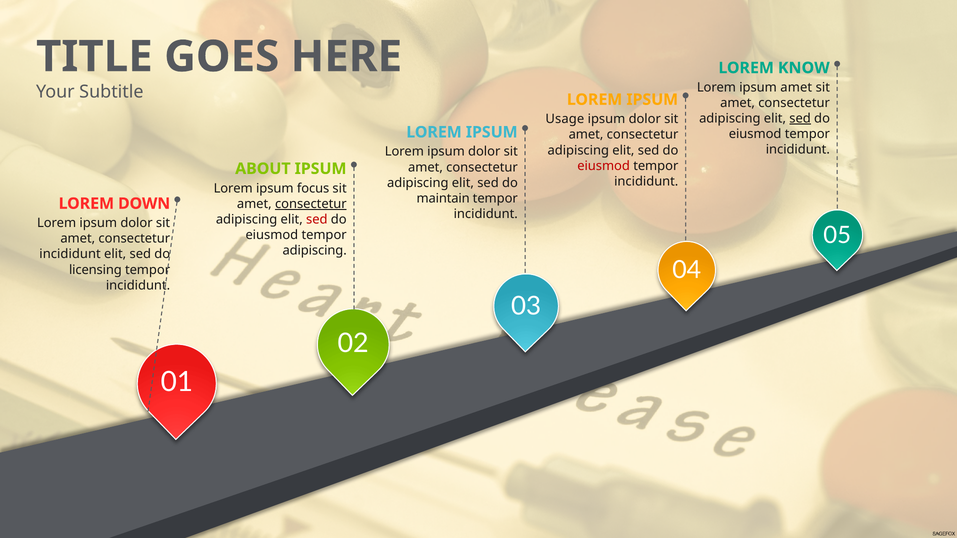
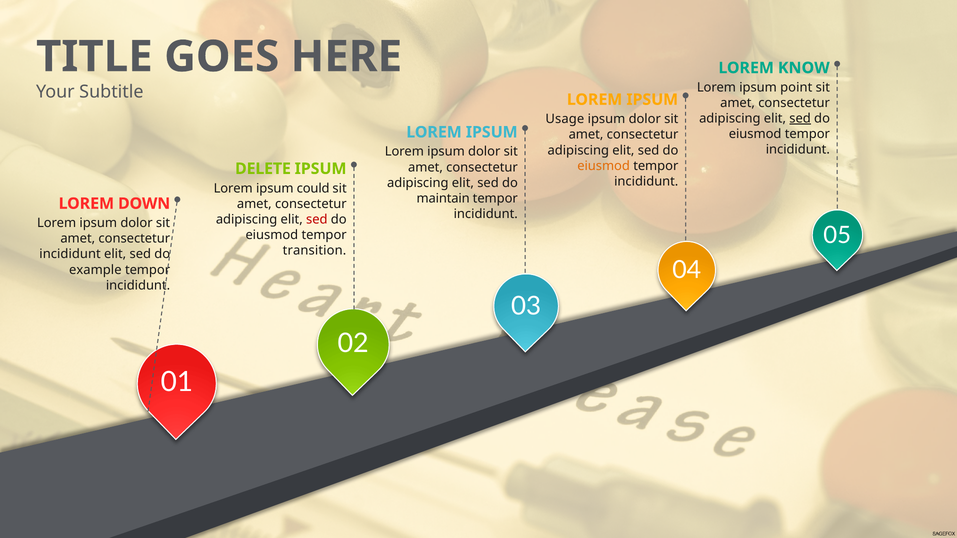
ipsum amet: amet -> point
eiusmod at (604, 166) colour: red -> orange
ABOUT: ABOUT -> DELETE
focus: focus -> could
consectetur at (311, 204) underline: present -> none
adipiscing at (315, 251): adipiscing -> transition
licensing: licensing -> example
